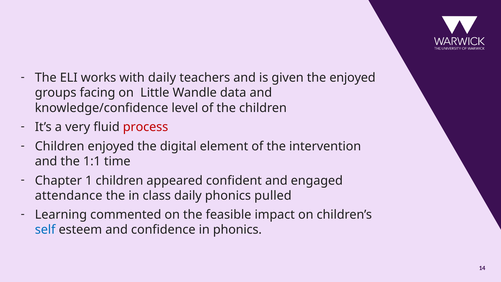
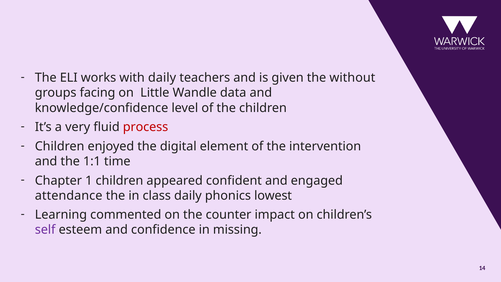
the enjoyed: enjoyed -> without
pulled: pulled -> lowest
feasible: feasible -> counter
self colour: blue -> purple
in phonics: phonics -> missing
